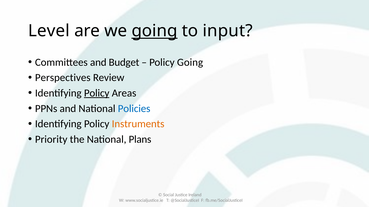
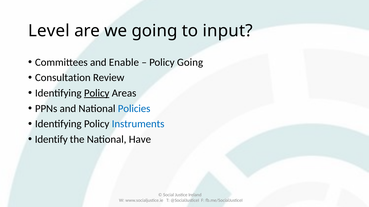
going at (154, 31) underline: present -> none
Budget: Budget -> Enable
Perspectives: Perspectives -> Consultation
Instruments colour: orange -> blue
Priority: Priority -> Identify
Plans: Plans -> Have
